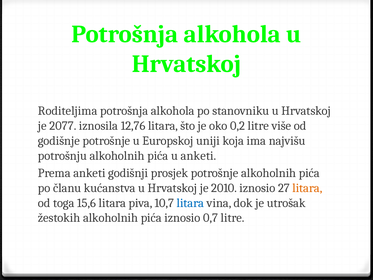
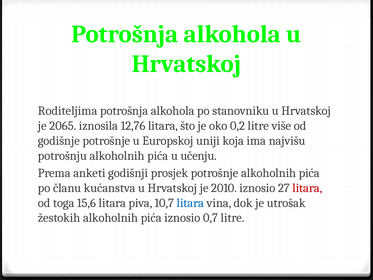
2077: 2077 -> 2065
u anketi: anketi -> učenju
litara at (307, 188) colour: orange -> red
